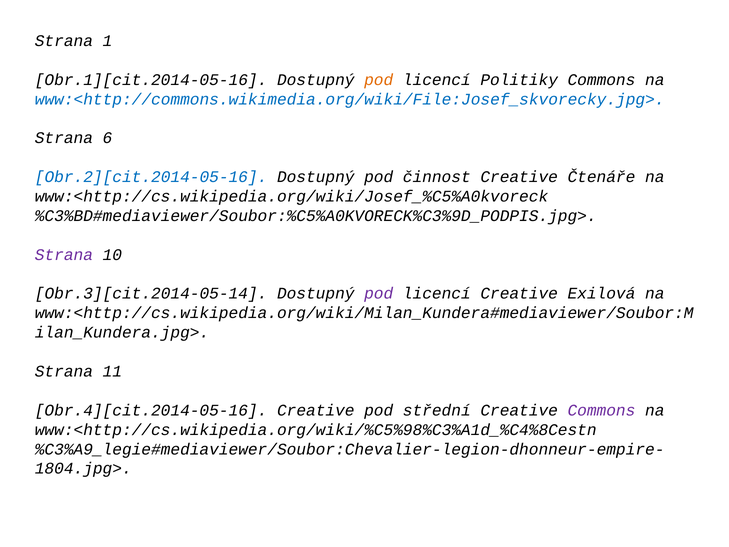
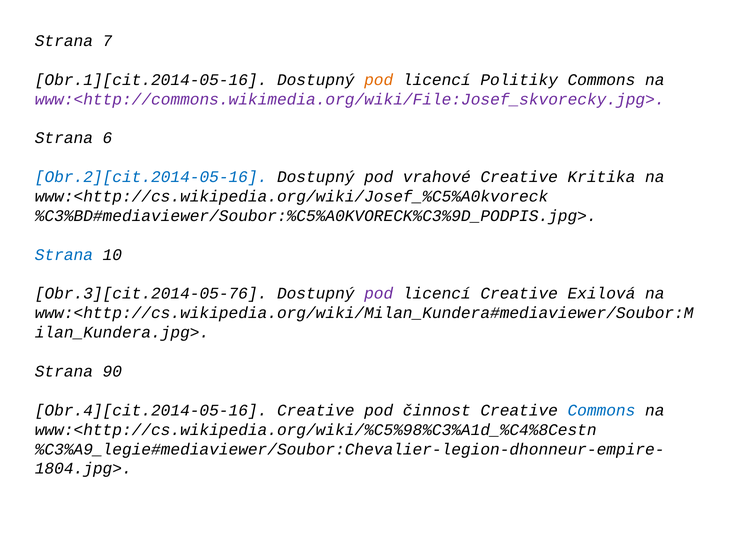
1: 1 -> 7
www:<http://commons.wikimedia.org/wiki/File:Josef_skvorecky.jpg> colour: blue -> purple
činnost: činnost -> vrahové
Čtenáře: Čtenáře -> Kritika
Strana at (64, 255) colour: purple -> blue
Obr.3][cit.2014-05-14: Obr.3][cit.2014-05-14 -> Obr.3][cit.2014-05-76
11: 11 -> 90
střední: střední -> činnost
Commons at (601, 410) colour: purple -> blue
